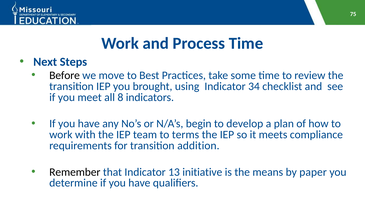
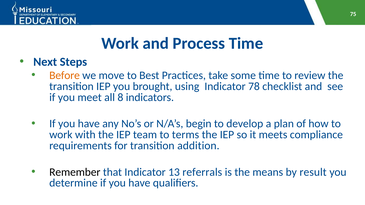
Before colour: black -> orange
34: 34 -> 78
initiative: initiative -> referrals
paper: paper -> result
